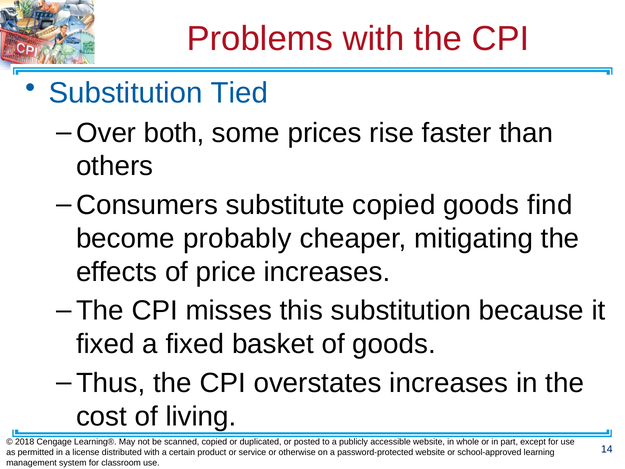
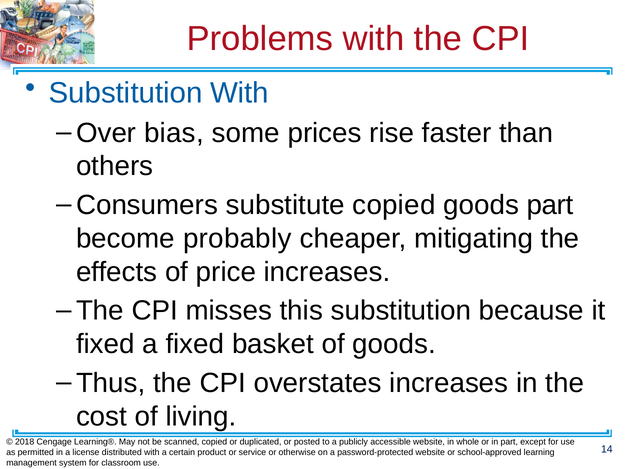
Substitution Tied: Tied -> With
both: both -> bias
goods find: find -> part
